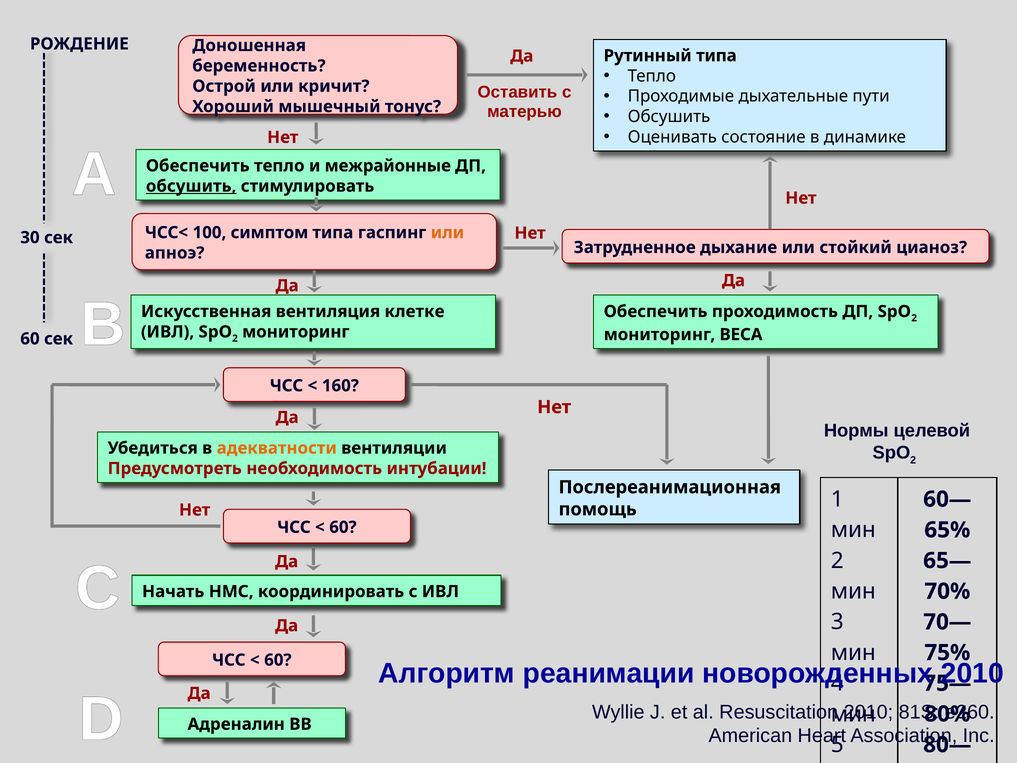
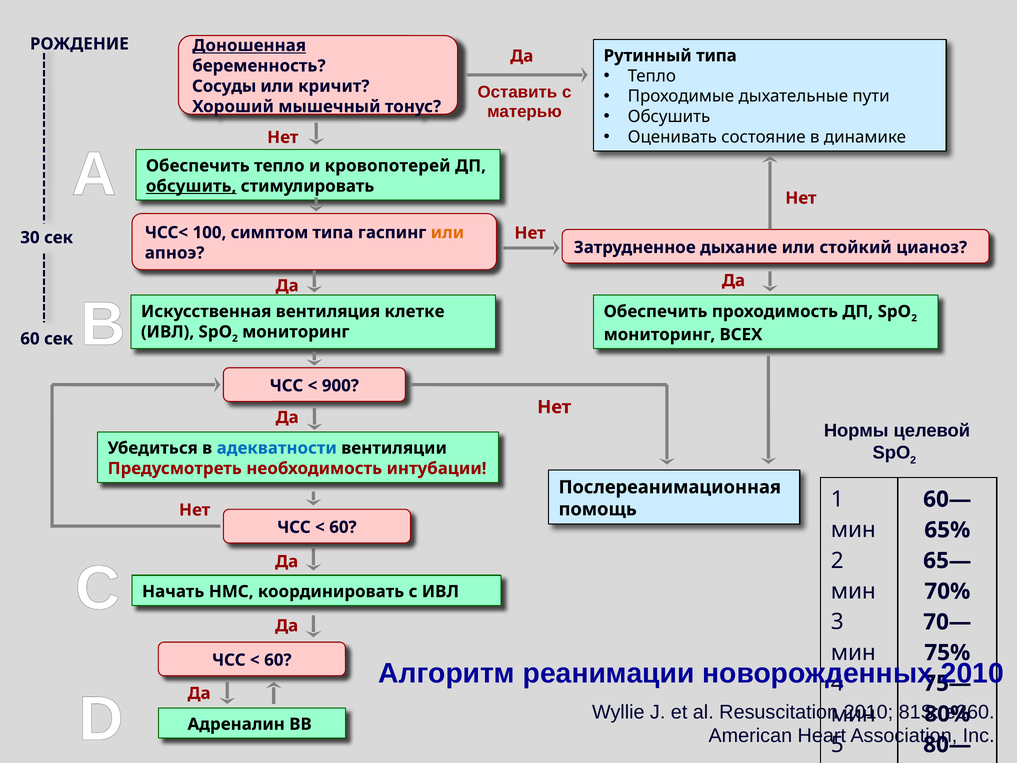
Доношенная underline: none -> present
Острой: Острой -> Сосуды
межрайонные: межрайонные -> кровопотерей
ВЕСА: ВЕСА -> ВСЕХ
160: 160 -> 900
адекватности colour: orange -> blue
